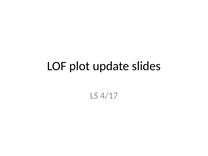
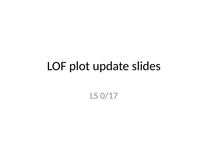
4/17: 4/17 -> 0/17
